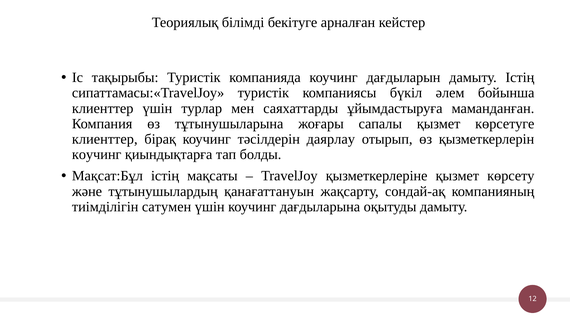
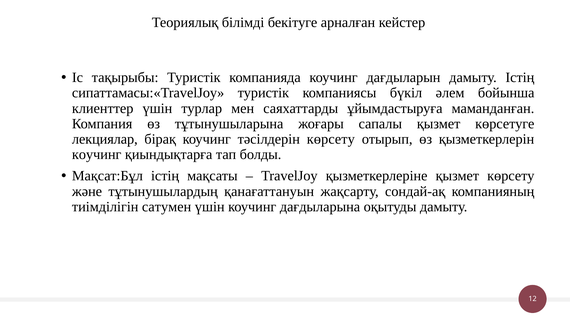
клиенттер at (105, 139): клиенттер -> лекциялар
тәсілдерін даярлау: даярлау -> көрсету
